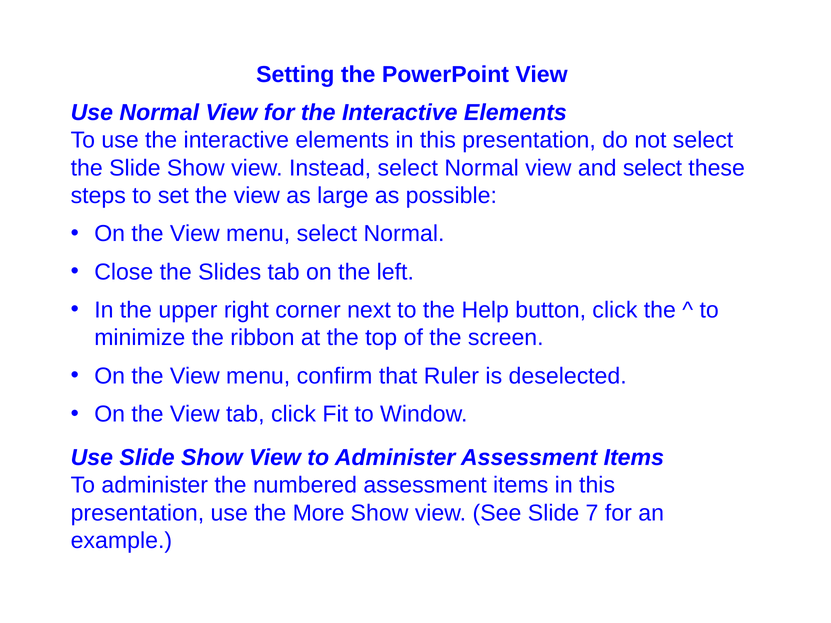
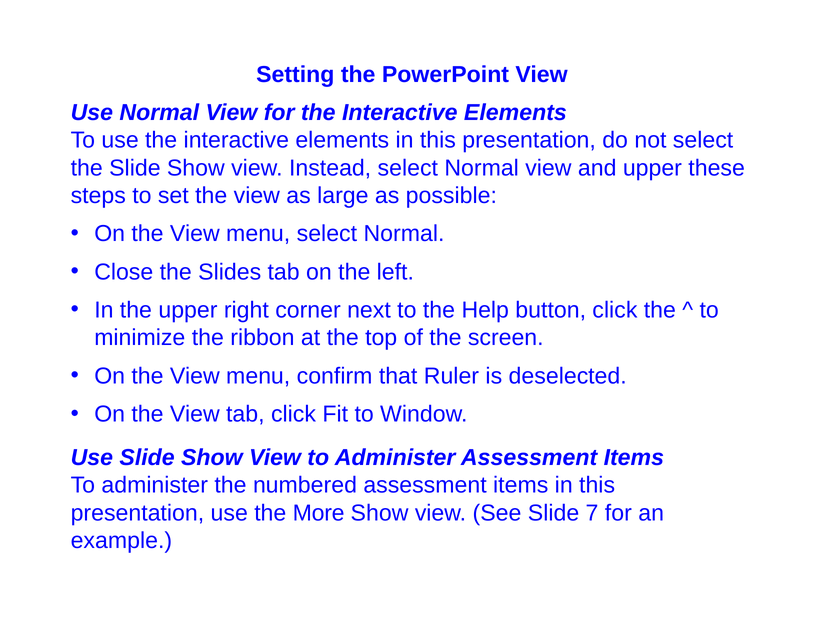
and select: select -> upper
